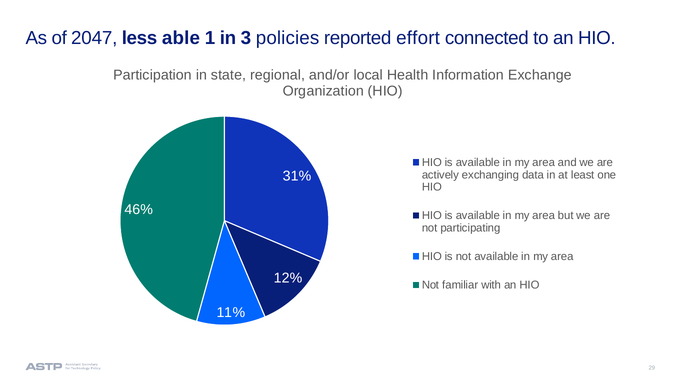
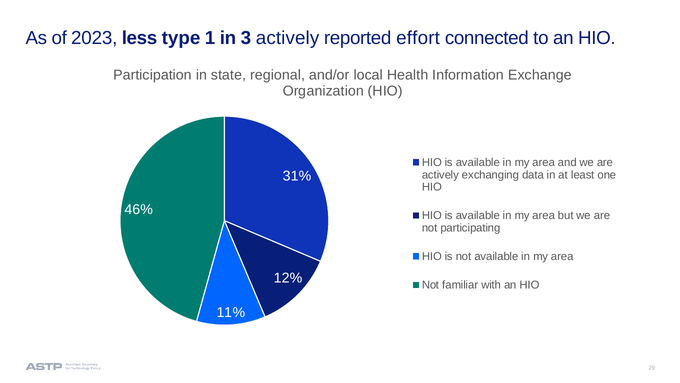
2047: 2047 -> 2023
able: able -> type
3 policies: policies -> actively
